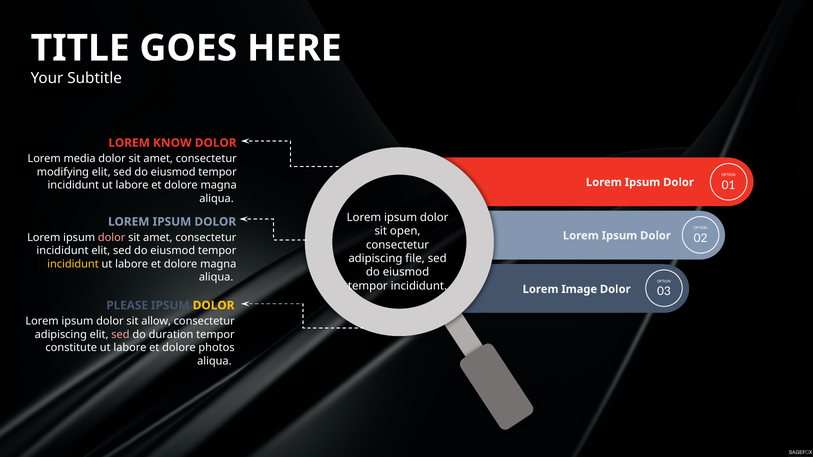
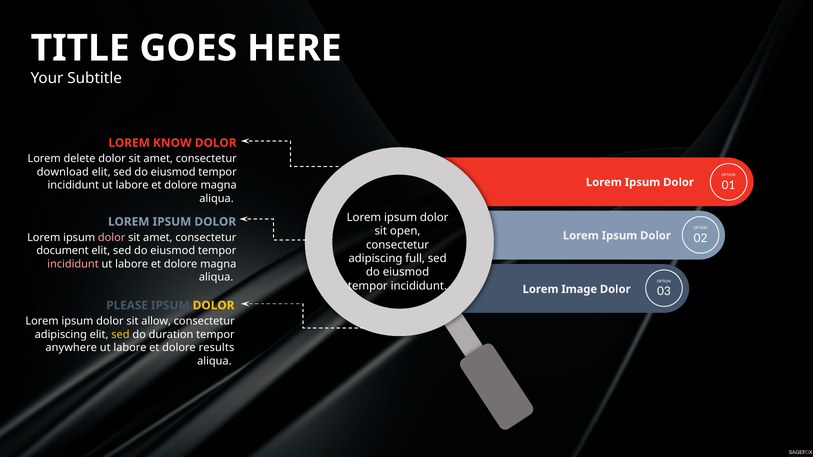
media: media -> delete
modifying: modifying -> download
incididunt at (62, 251): incididunt -> document
file: file -> full
incididunt at (73, 264) colour: yellow -> pink
sed at (120, 335) colour: pink -> yellow
constitute: constitute -> anywhere
photos: photos -> results
